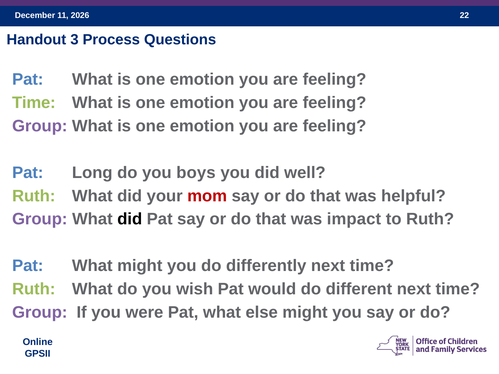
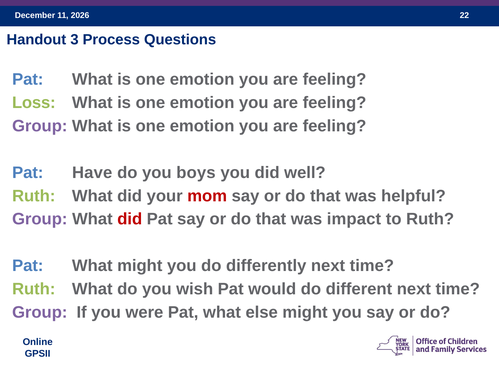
Time at (34, 103): Time -> Loss
Long: Long -> Have
did at (130, 219) colour: black -> red
